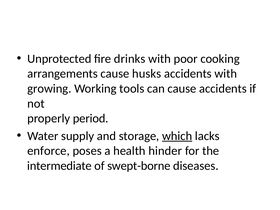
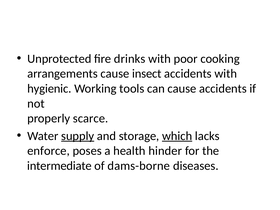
husks: husks -> insect
growing: growing -> hygienic
period: period -> scarce
supply underline: none -> present
swept-borne: swept-borne -> dams-borne
